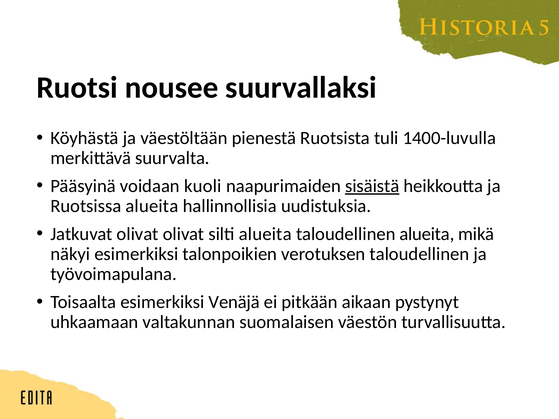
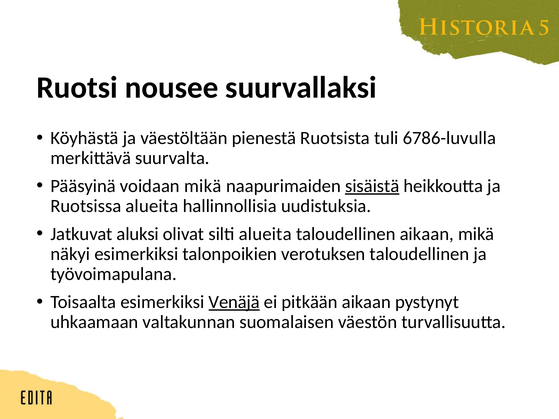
1400-luvulla: 1400-luvulla -> 6786-luvulla
voidaan kuoli: kuoli -> mikä
Jatkuvat olivat: olivat -> aluksi
taloudellinen alueita: alueita -> aikaan
Venäjä underline: none -> present
